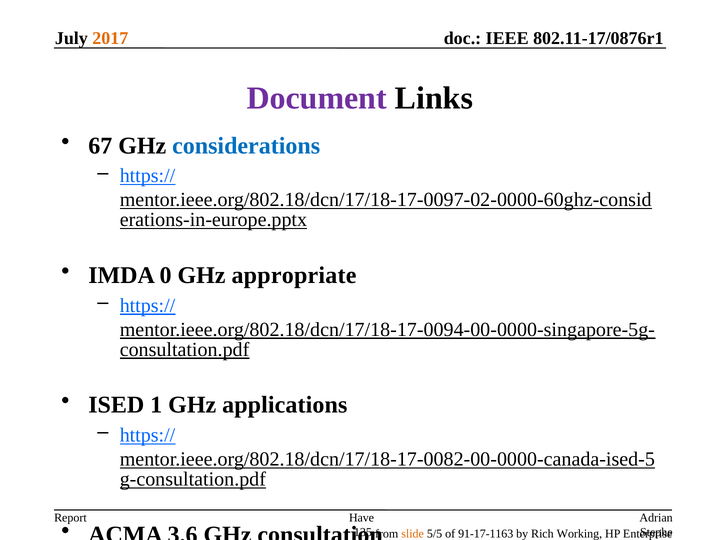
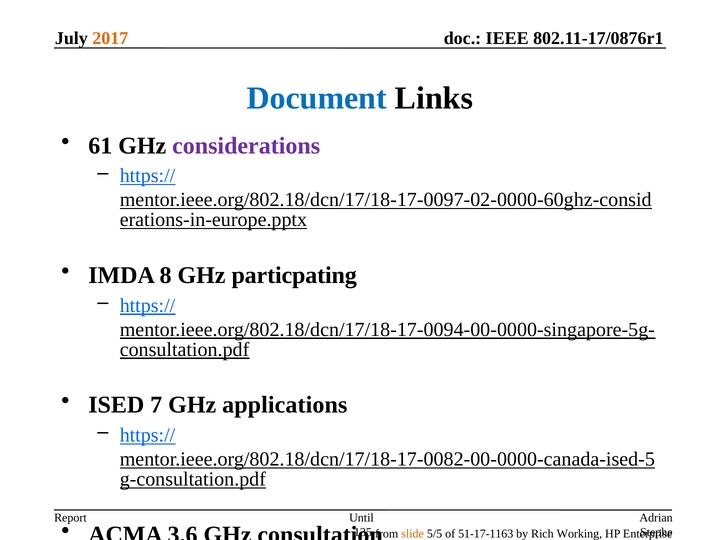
Document colour: purple -> blue
67: 67 -> 61
considerations colour: blue -> purple
0: 0 -> 8
appropriate: appropriate -> particpating
1: 1 -> 7
Have: Have -> Until
91-17-1163: 91-17-1163 -> 51-17-1163
